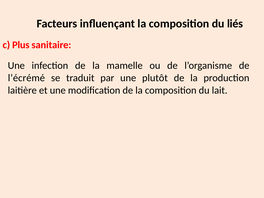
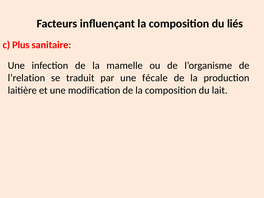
l’écrémé: l’écrémé -> l’relation
plutôt: plutôt -> fécale
